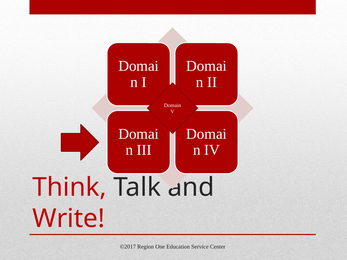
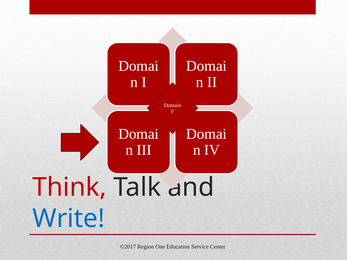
Write colour: red -> blue
